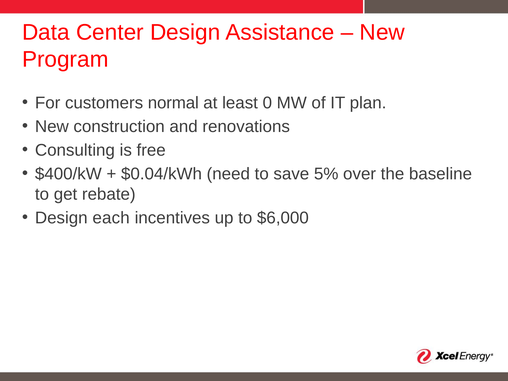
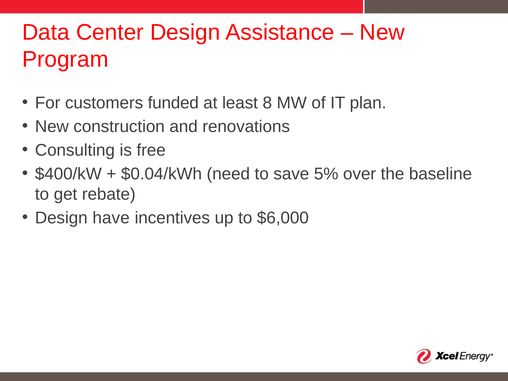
normal: normal -> funded
0: 0 -> 8
each: each -> have
